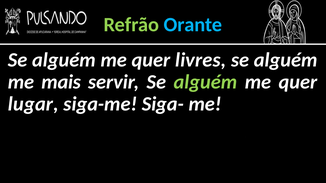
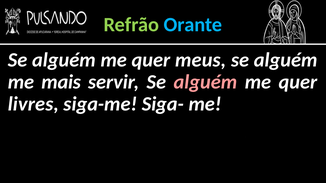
livres: livres -> meus
alguém at (205, 82) colour: light green -> pink
lugar: lugar -> livres
